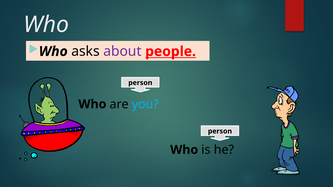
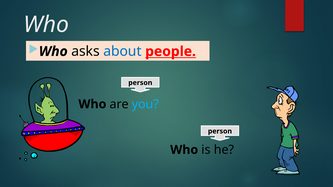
about colour: purple -> blue
